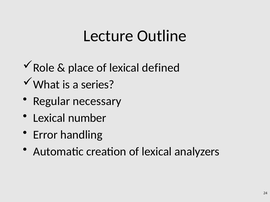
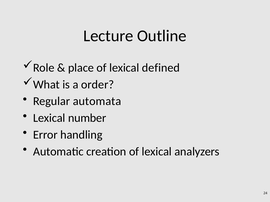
series: series -> order
necessary: necessary -> automata
